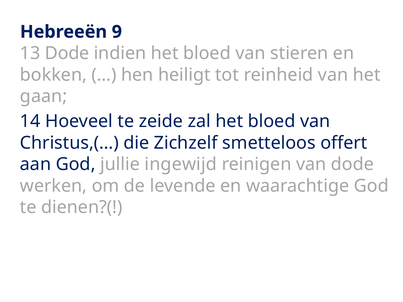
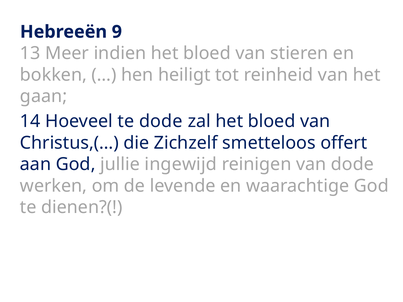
13 Dode: Dode -> Meer
te zeide: zeide -> dode
